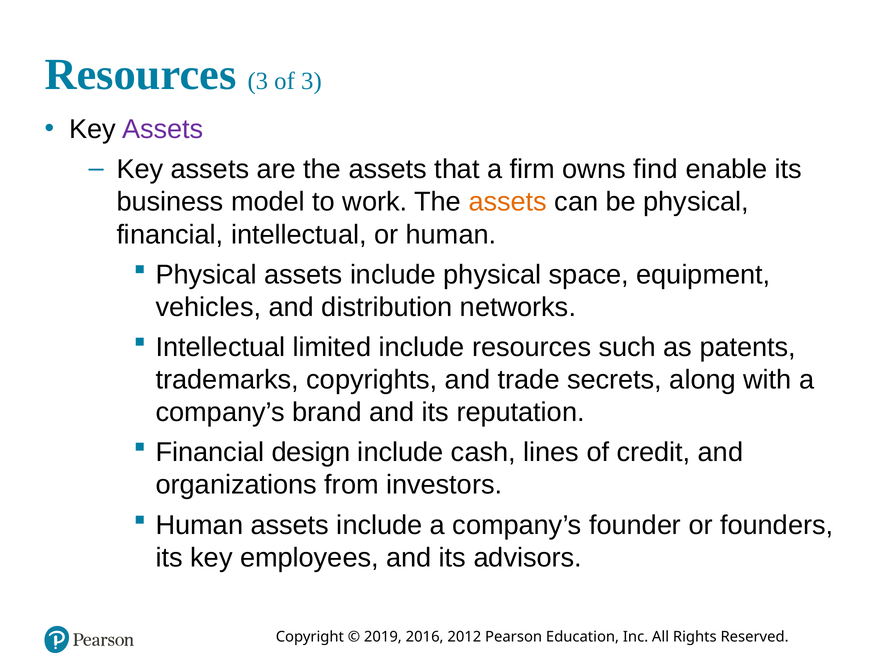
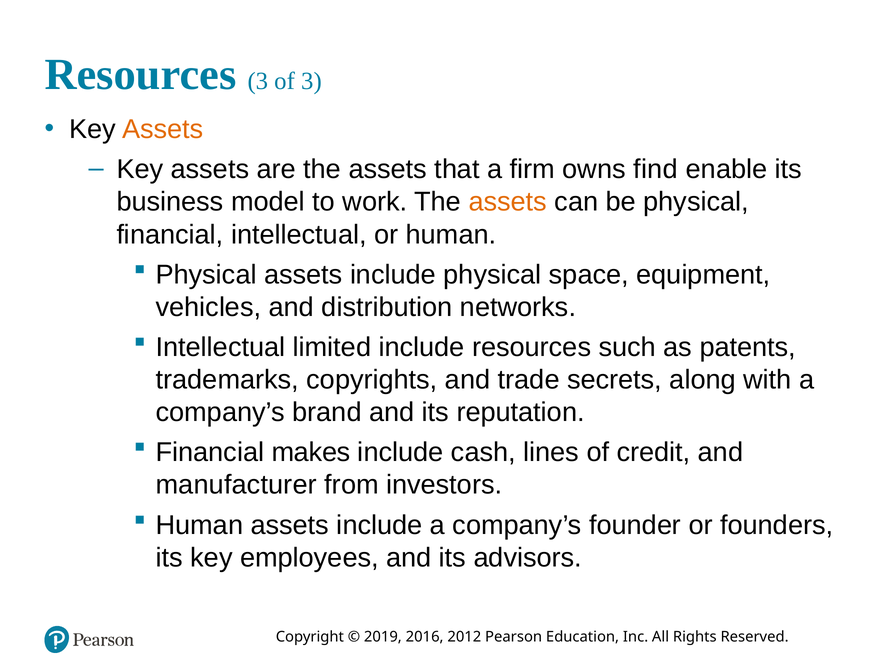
Assets at (163, 129) colour: purple -> orange
design: design -> makes
organizations: organizations -> manufacturer
